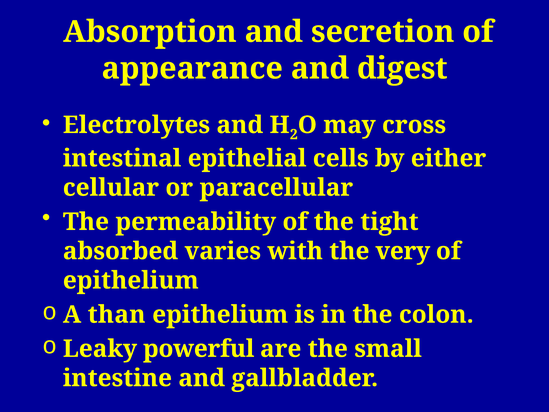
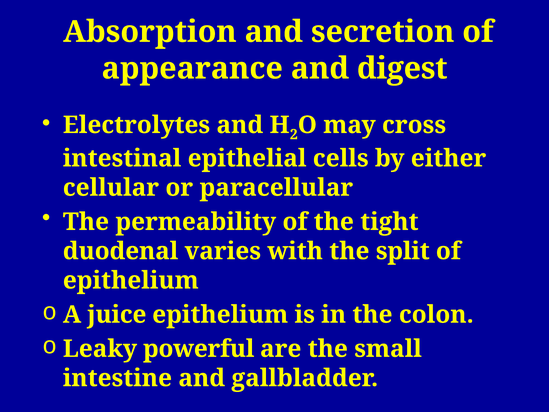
absorbed: absorbed -> duodenal
very: very -> split
than: than -> juice
